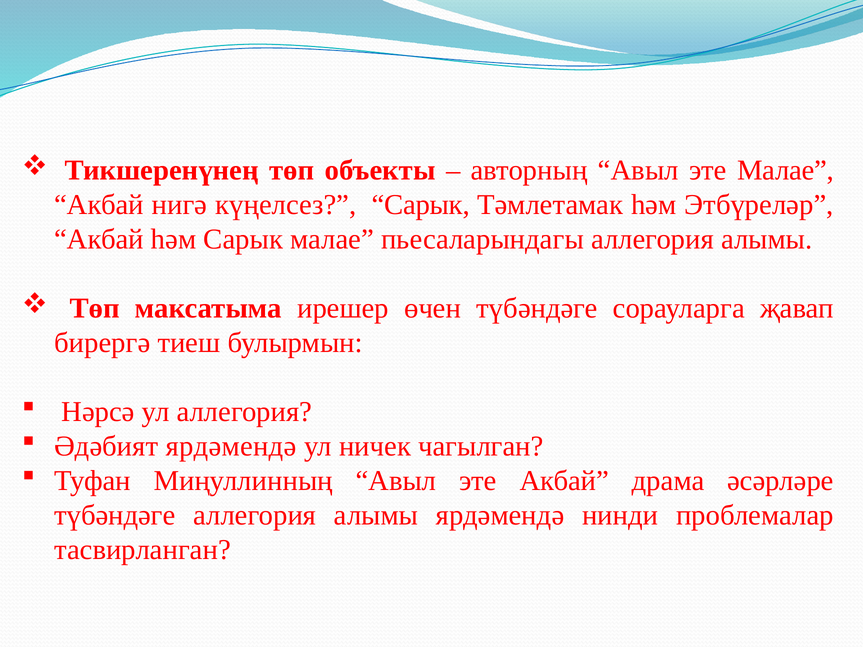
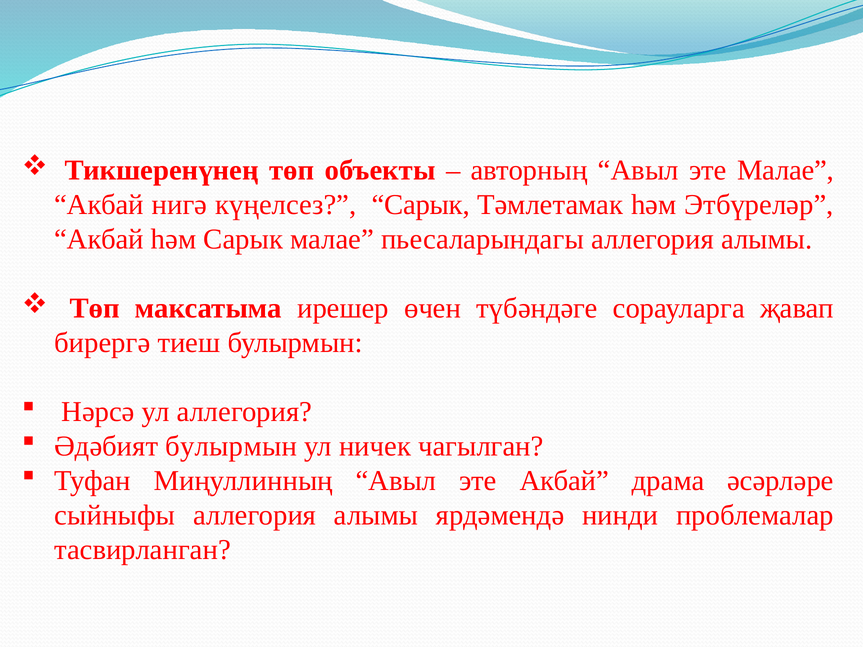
Әдәбият ярдәмендә: ярдәмендә -> булырмын
түбәндәге at (115, 516): түбәндәге -> сыйныфы
